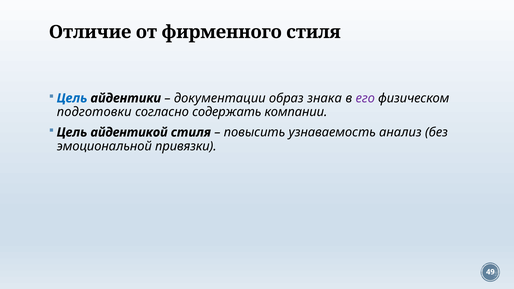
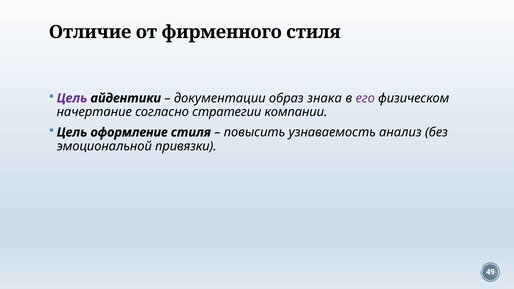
Цель at (72, 98) colour: blue -> purple
подготовки: подготовки -> начертание
содержать: содержать -> стратегии
айдентикой: айдентикой -> оформление
